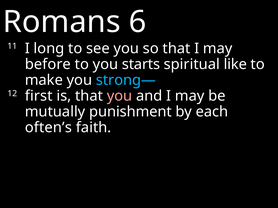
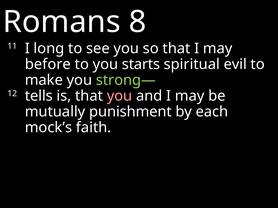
6: 6 -> 8
like: like -> evil
strong— colour: light blue -> light green
first: first -> tells
often’s: often’s -> mock’s
